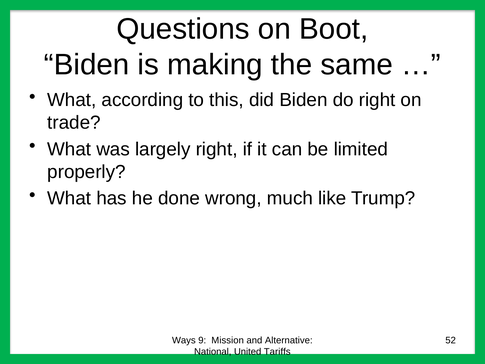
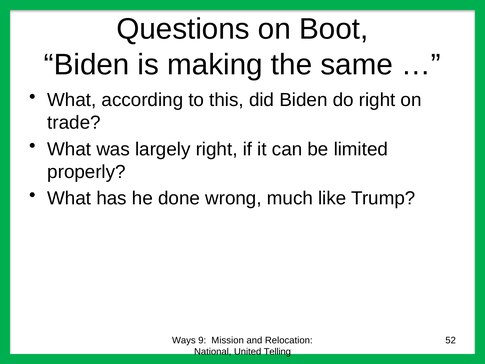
Alternative: Alternative -> Relocation
Tariffs: Tariffs -> Telling
